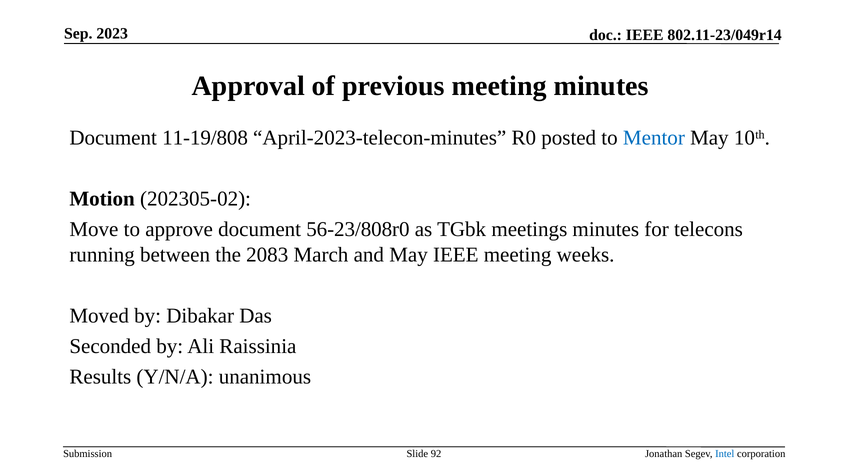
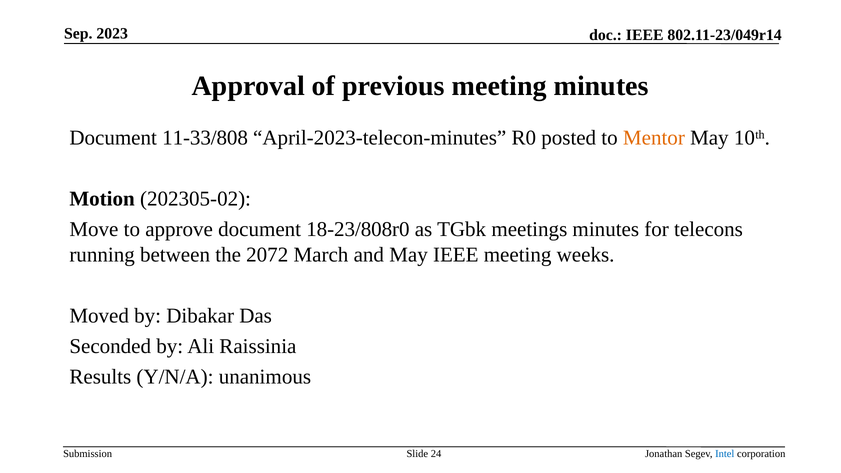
11-19/808: 11-19/808 -> 11-33/808
Mentor colour: blue -> orange
56-23/808r0: 56-23/808r0 -> 18-23/808r0
2083: 2083 -> 2072
92: 92 -> 24
